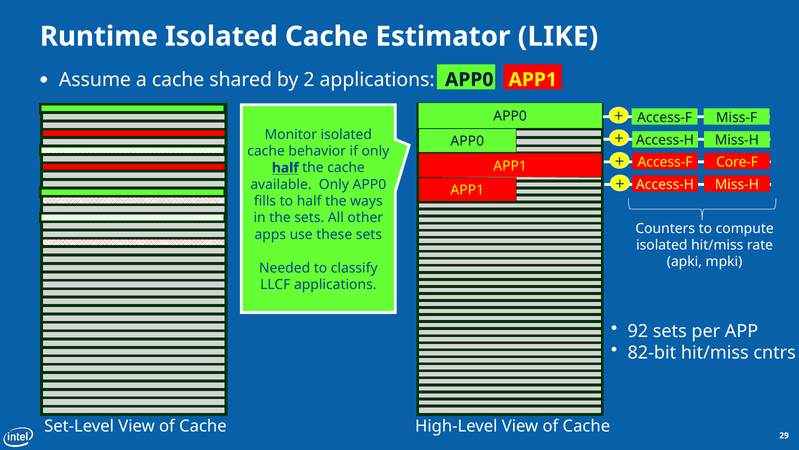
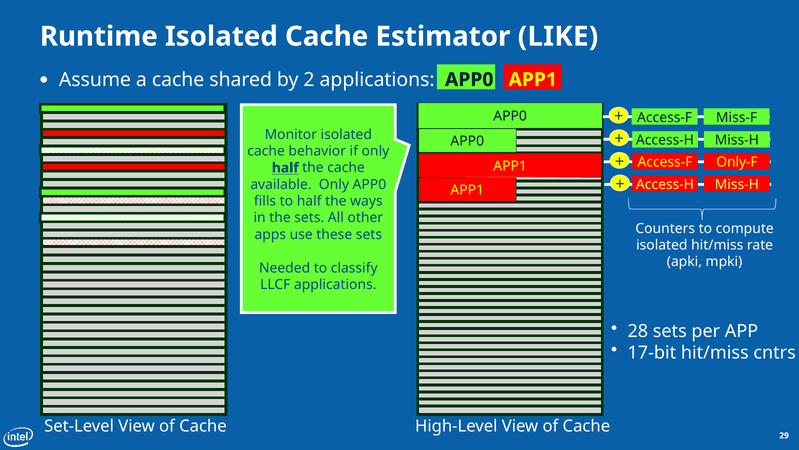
Core-F: Core-F -> Only-F
92: 92 -> 28
82-bit: 82-bit -> 17-bit
